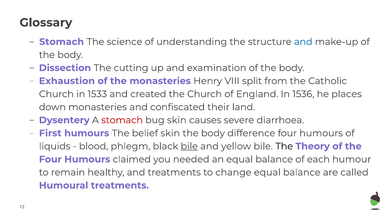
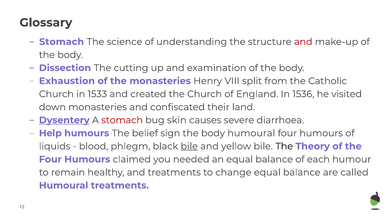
and at (303, 42) colour: blue -> red
places: places -> visited
Dysentery underline: none -> present
First: First -> Help
belief skin: skin -> sign
body difference: difference -> humoural
